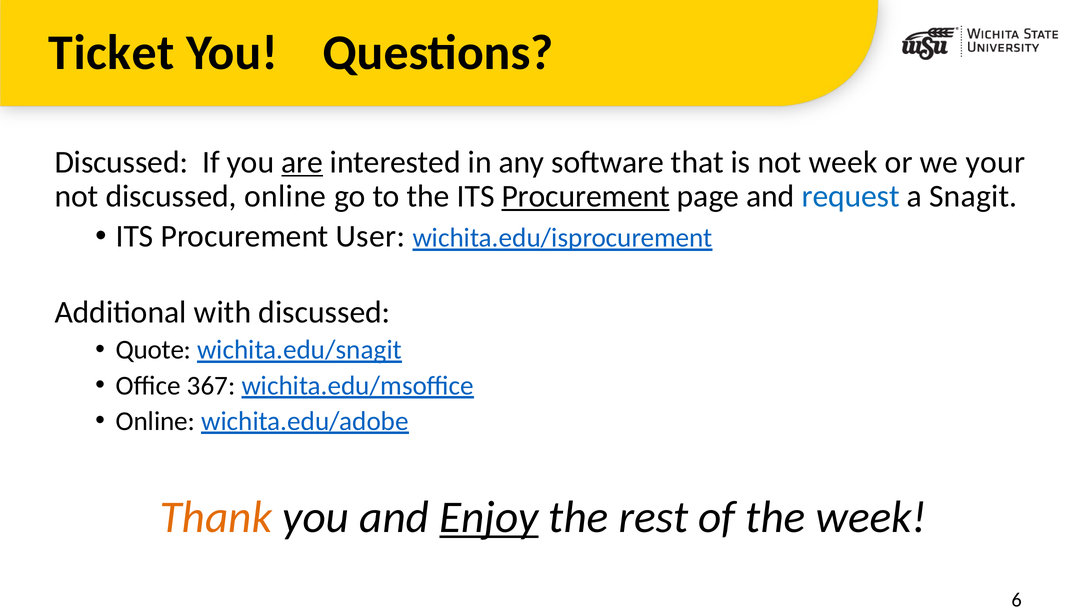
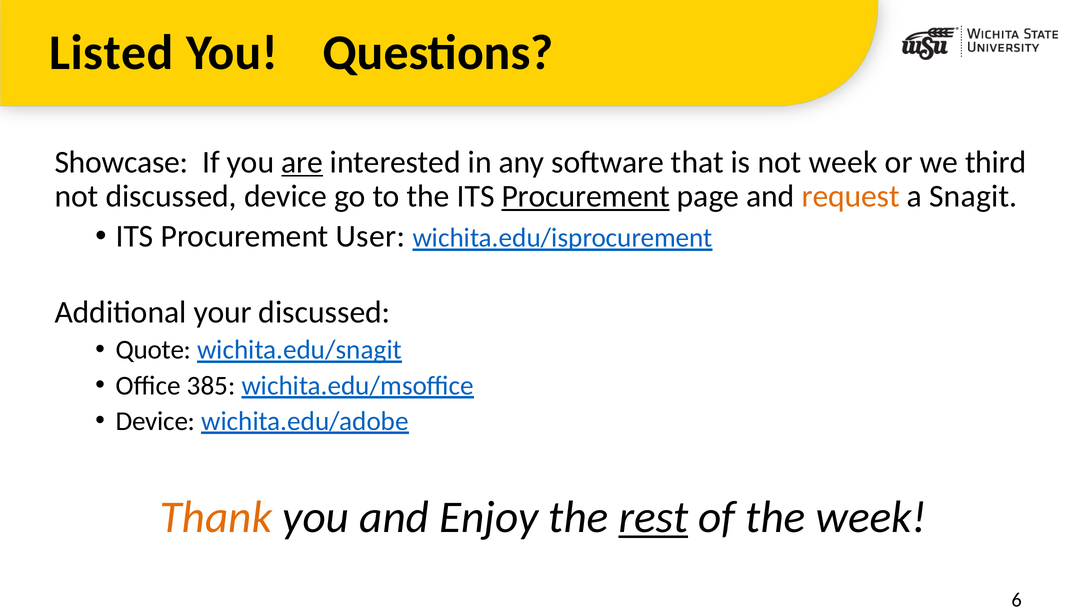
Ticket: Ticket -> Listed
Discussed at (121, 162): Discussed -> Showcase
your: your -> third
discussed online: online -> device
request colour: blue -> orange
with: with -> your
367: 367 -> 385
Online at (155, 421): Online -> Device
Enjoy underline: present -> none
rest underline: none -> present
